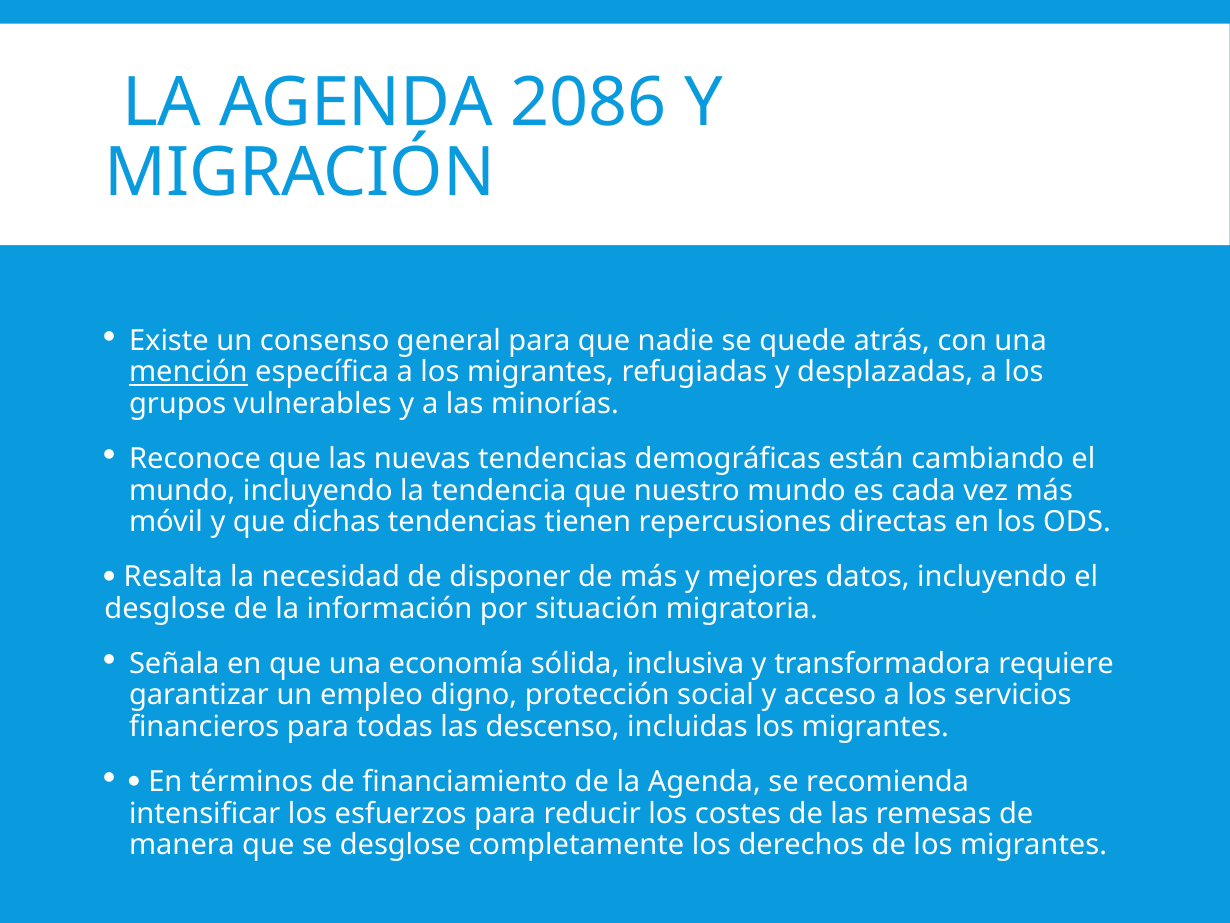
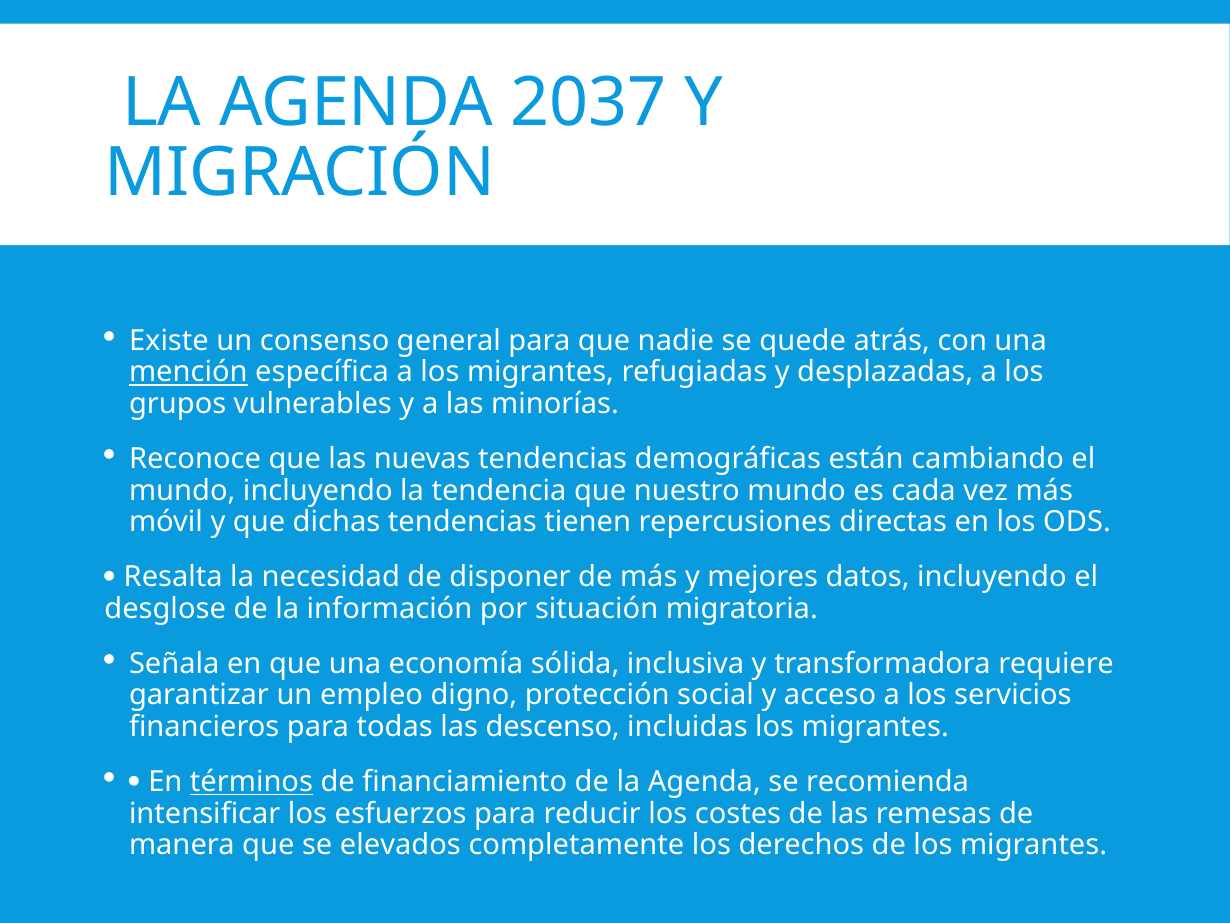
2086: 2086 -> 2037
términos underline: none -> present
se desglose: desglose -> elevados
